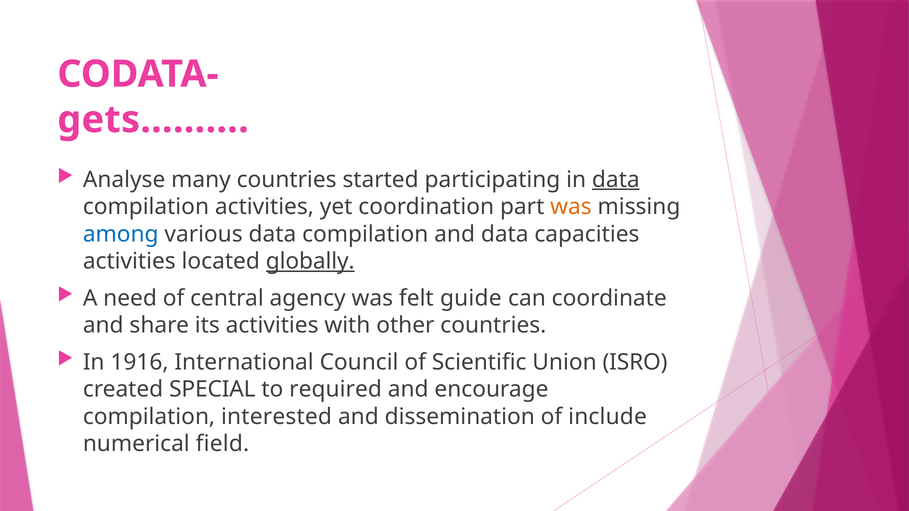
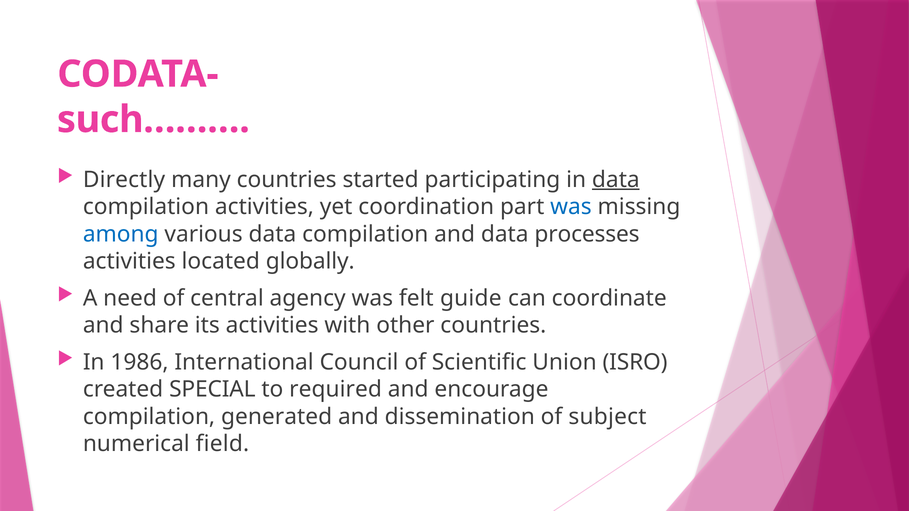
gets………: gets……… -> such………
Analyse: Analyse -> Directly
was at (571, 207) colour: orange -> blue
capacities: capacities -> processes
globally underline: present -> none
1916: 1916 -> 1986
interested: interested -> generated
include: include -> subject
